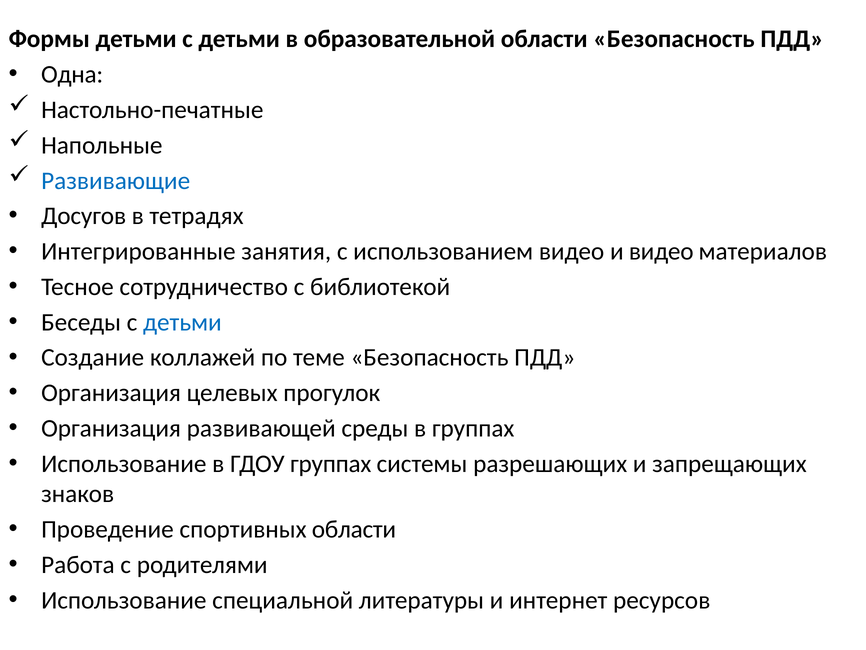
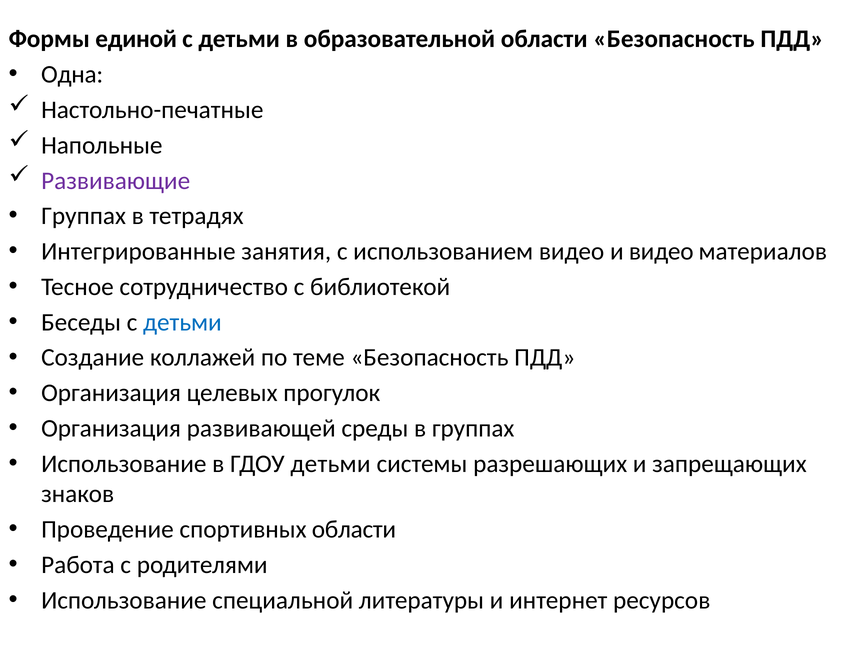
Формы детьми: детьми -> единой
Развивающие colour: blue -> purple
Досугов at (84, 216): Досугов -> Группах
ГДОУ группах: группах -> детьми
